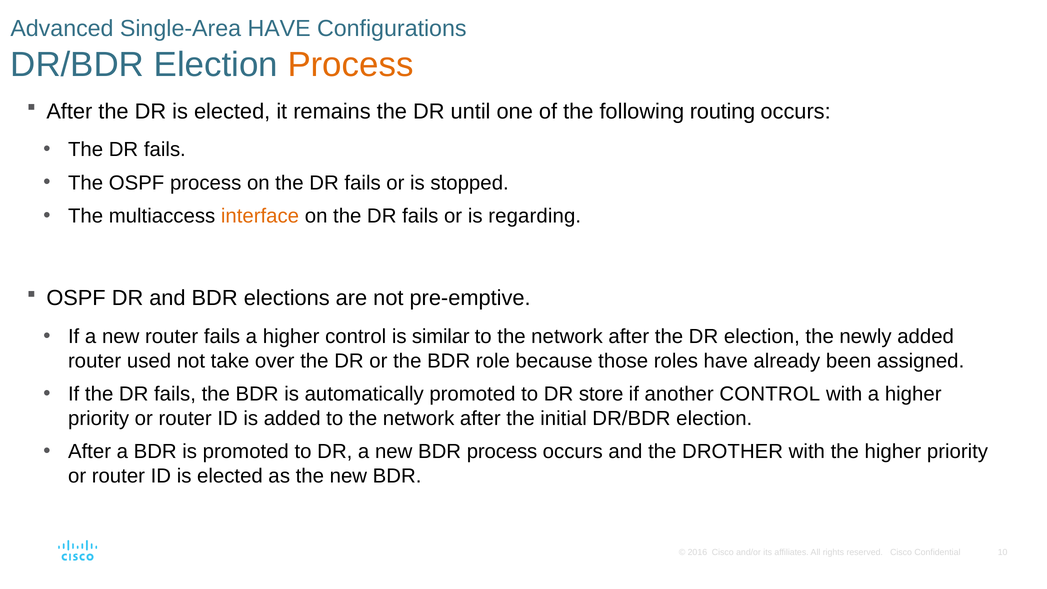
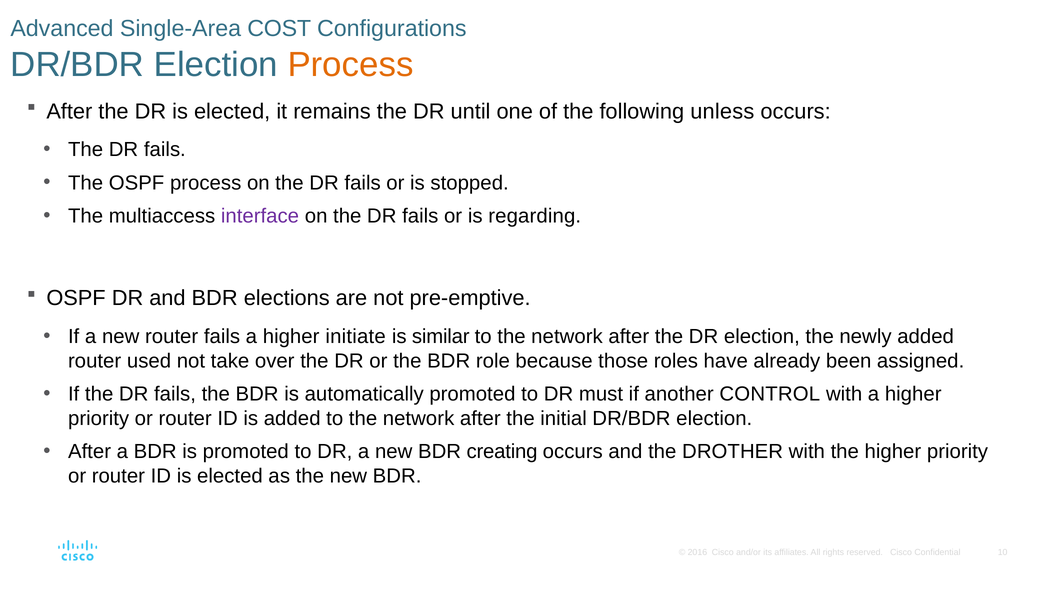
Single-Area HAVE: HAVE -> COST
routing: routing -> unless
interface colour: orange -> purple
higher control: control -> initiate
store: store -> must
BDR process: process -> creating
